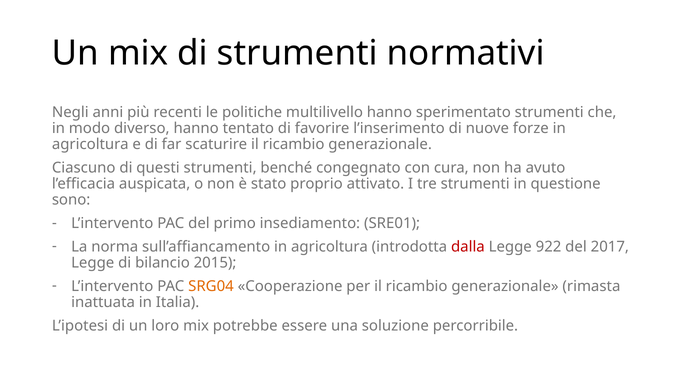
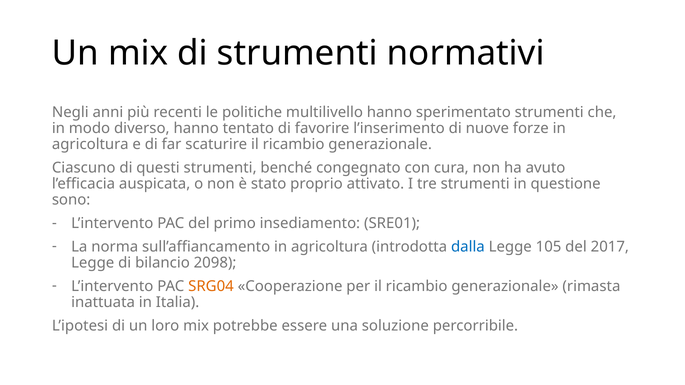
dalla colour: red -> blue
922: 922 -> 105
2015: 2015 -> 2098
